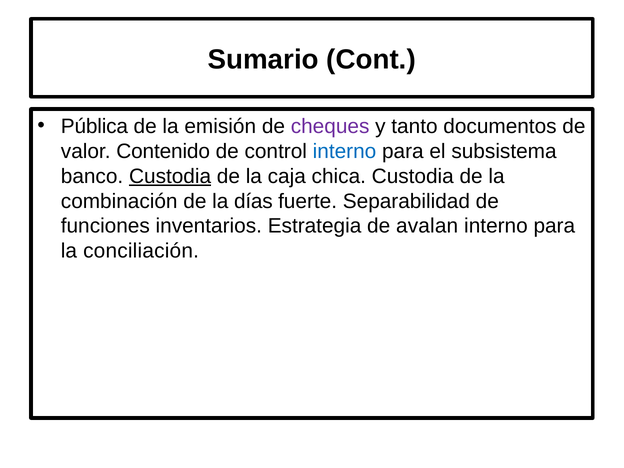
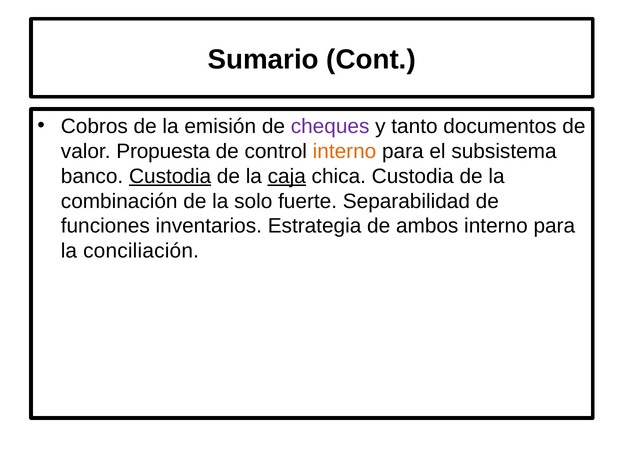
Pública: Pública -> Cobros
Contenido: Contenido -> Propuesta
interno at (344, 151) colour: blue -> orange
caja underline: none -> present
días: días -> solo
avalan: avalan -> ambos
